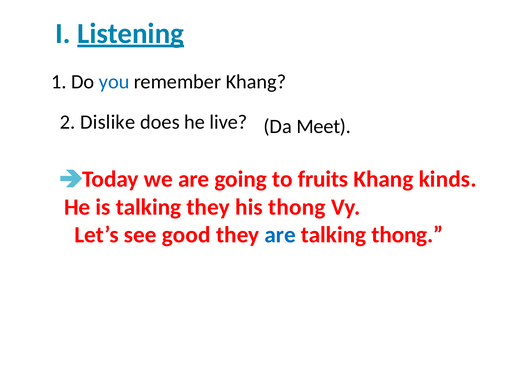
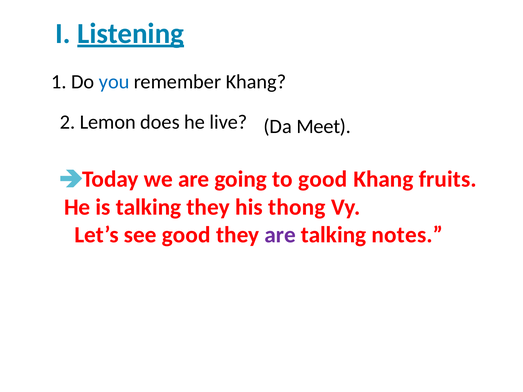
Dislike: Dislike -> Lemon
to fruits: fruits -> good
kinds: kinds -> fruits
are at (280, 235) colour: blue -> purple
talking thong: thong -> notes
